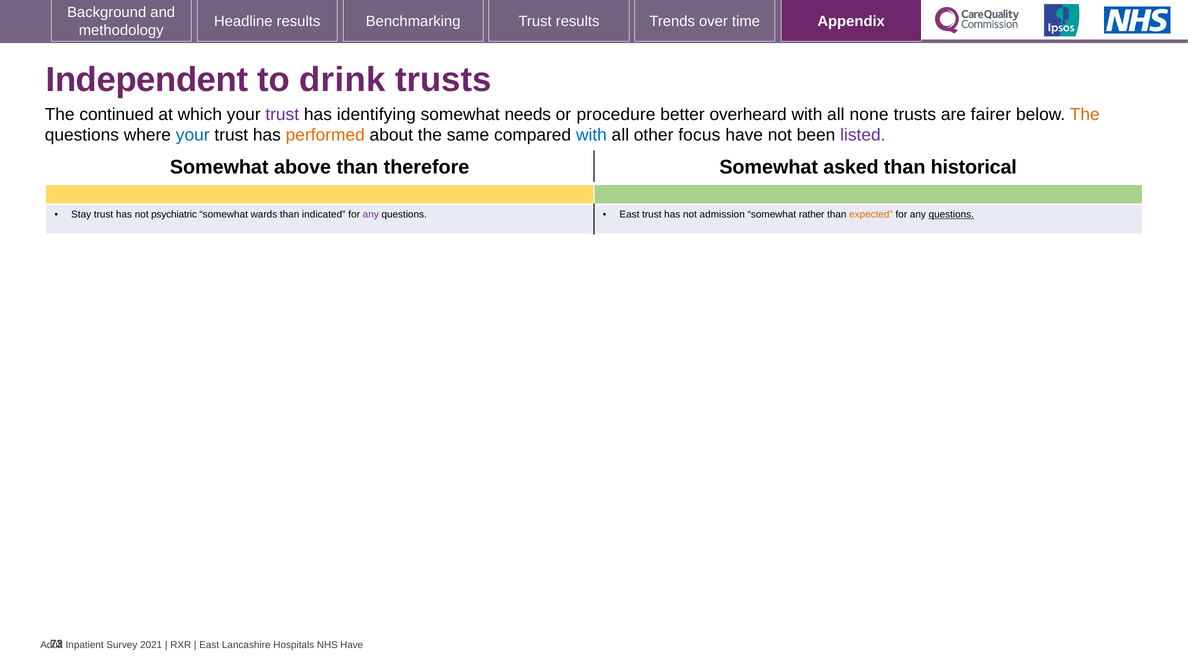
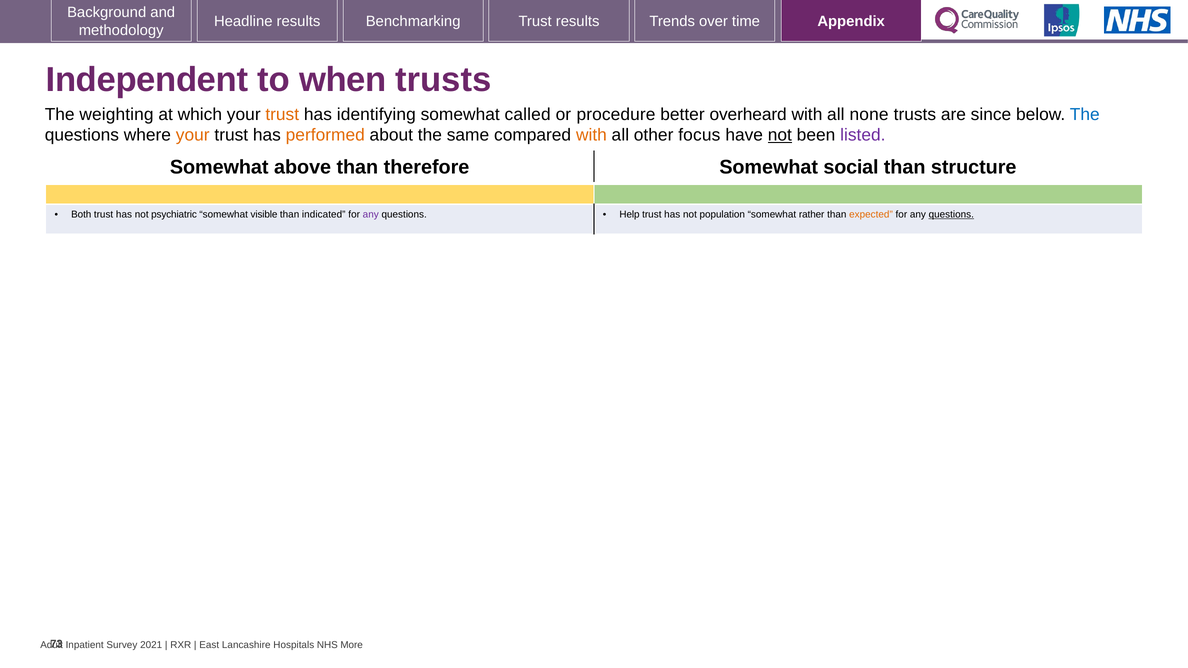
drink: drink -> when
continued: continued -> weighting
trust at (282, 114) colour: purple -> orange
needs: needs -> called
fairer: fairer -> since
The at (1085, 114) colour: orange -> blue
your at (193, 135) colour: blue -> orange
with at (591, 135) colour: blue -> orange
not at (780, 135) underline: none -> present
asked: asked -> social
historical: historical -> structure
Stay: Stay -> Both
wards: wards -> visible
East at (629, 215): East -> Help
admission: admission -> population
Have at (352, 645): Have -> More
